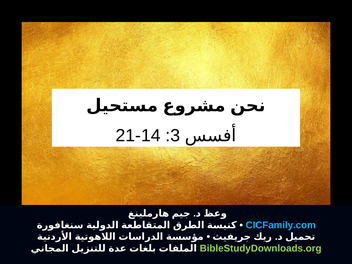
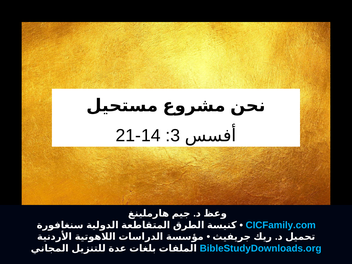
BibleStudyDownloads.org colour: light green -> light blue
